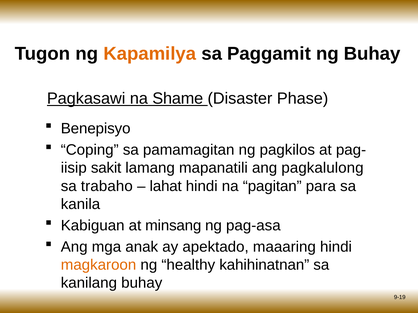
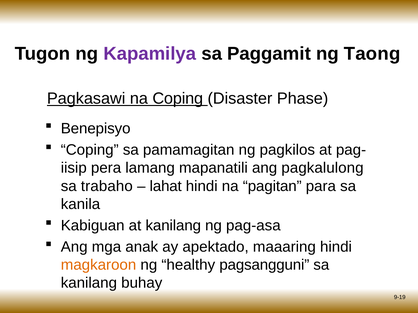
Kapamilya colour: orange -> purple
ng Buhay: Buhay -> Taong
na Shame: Shame -> Coping
sakit: sakit -> pera
at minsang: minsang -> kanilang
kahihinatnan: kahihinatnan -> pagsangguni
